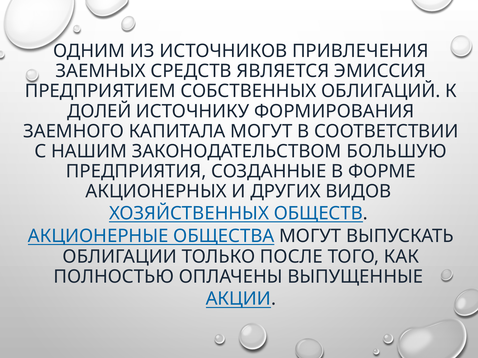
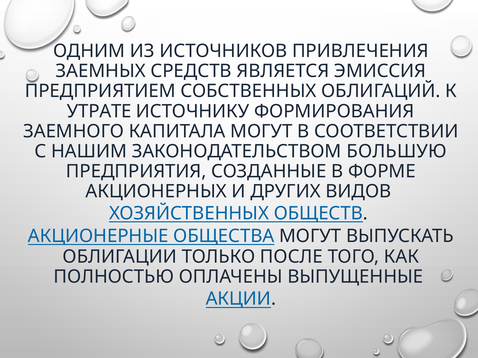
ДОЛЕЙ: ДОЛЕЙ -> УТРАТЕ
